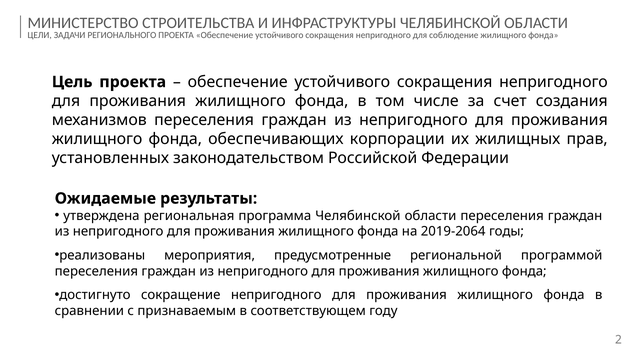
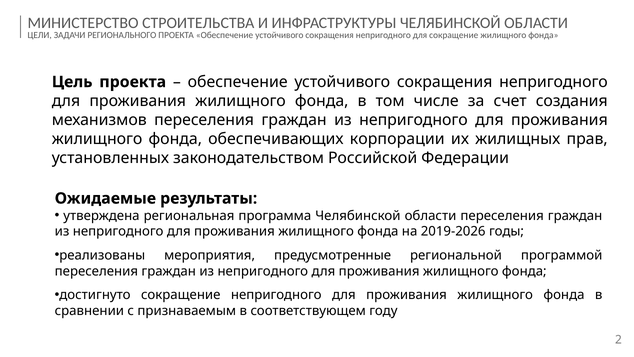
для соблюдение: соблюдение -> сокращение
2019-2064: 2019-2064 -> 2019-2026
